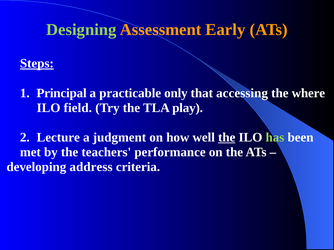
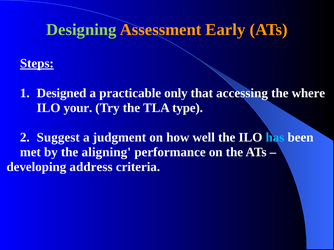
Principal: Principal -> Designed
field: field -> your
play: play -> type
Lecture: Lecture -> Suggest
the at (227, 138) underline: present -> none
has colour: light green -> light blue
teachers: teachers -> aligning
